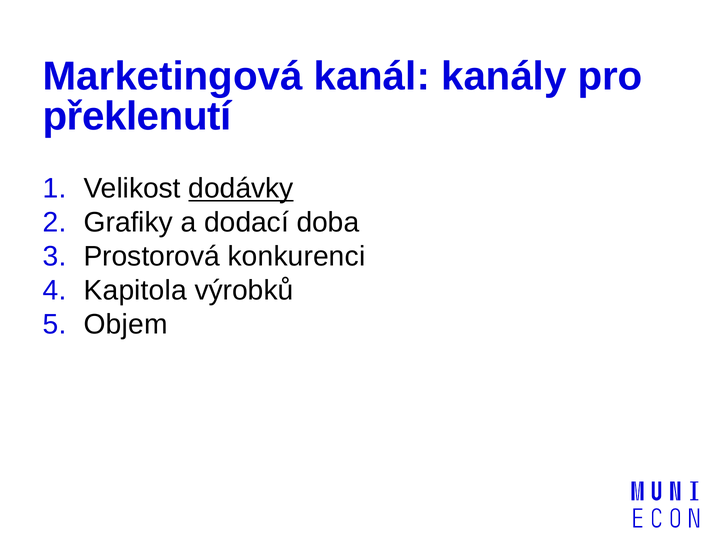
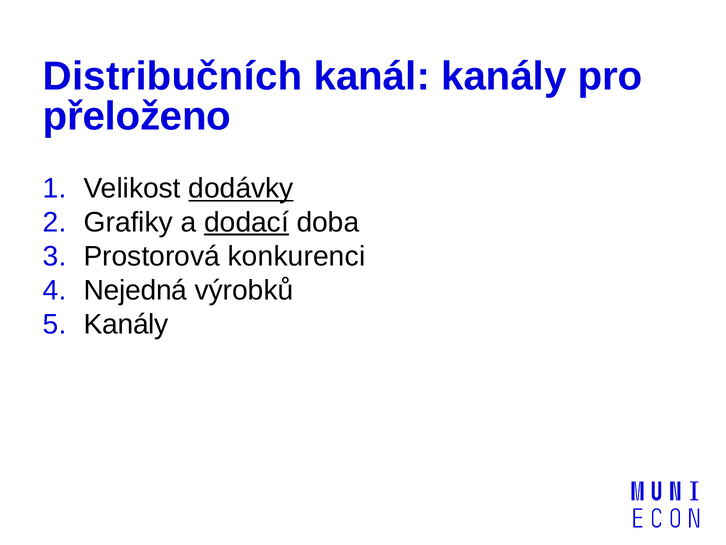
Marketingová: Marketingová -> Distribučních
překlenutí: překlenutí -> přeloženo
dodací underline: none -> present
Kapitola: Kapitola -> Nejedná
Objem at (126, 324): Objem -> Kanály
